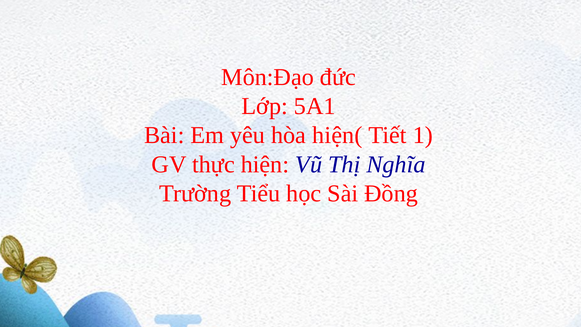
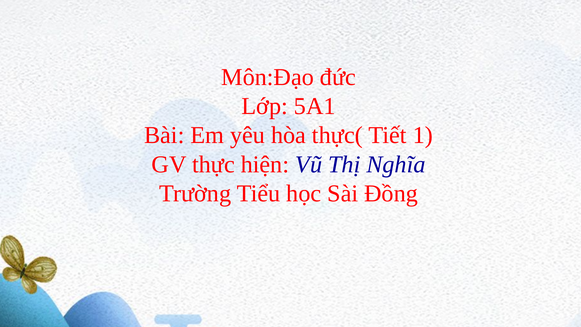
hiện(: hiện( -> thực(
